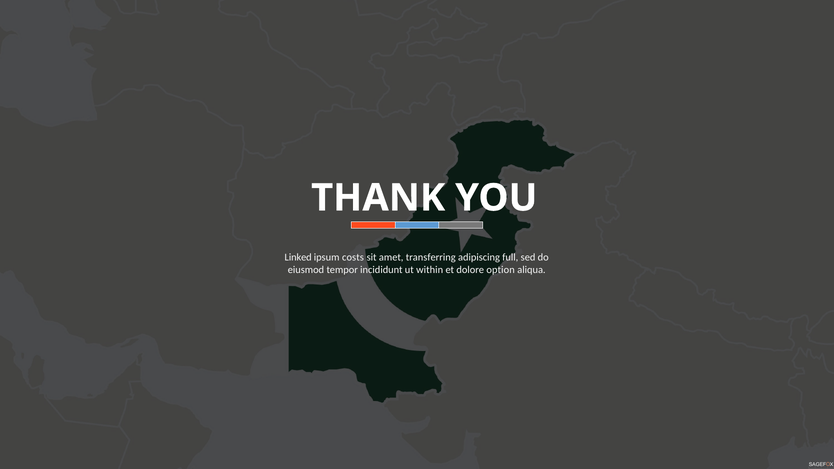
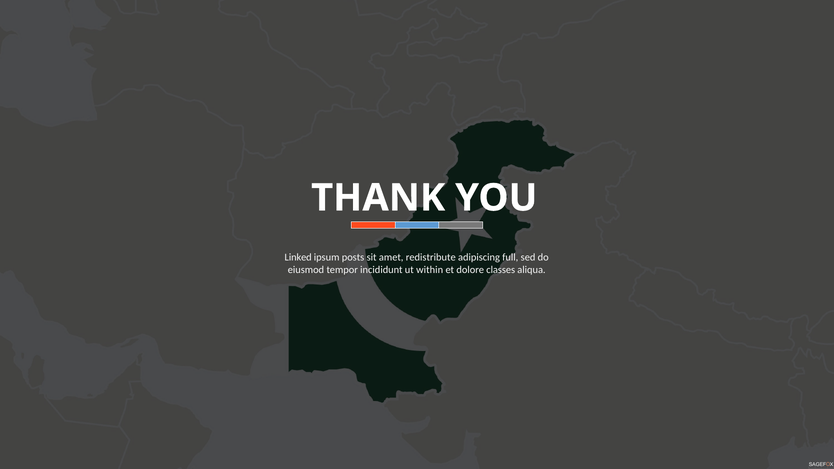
costs: costs -> posts
transferring: transferring -> redistribute
option: option -> classes
